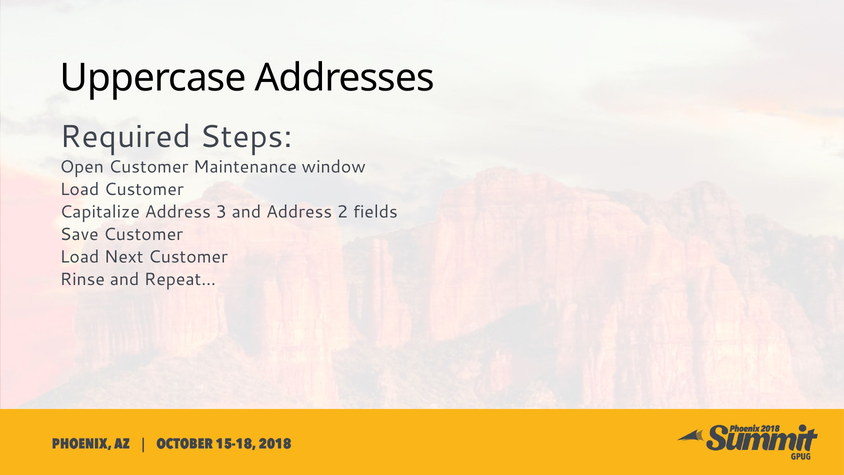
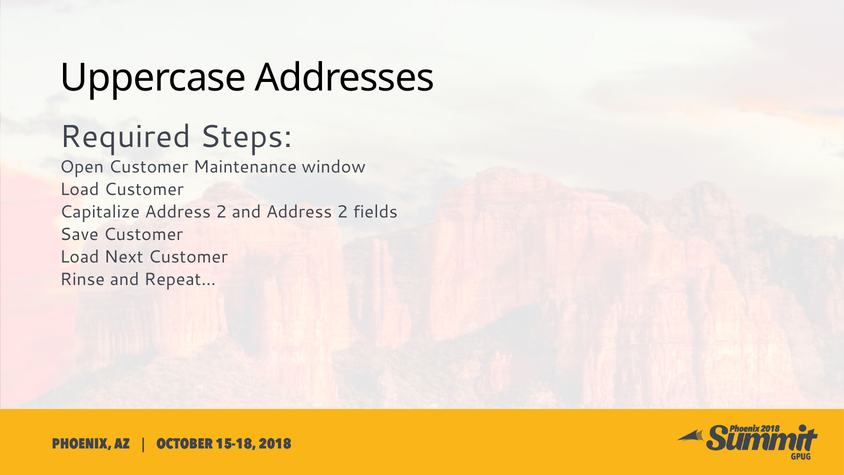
Capitalize Address 3: 3 -> 2
